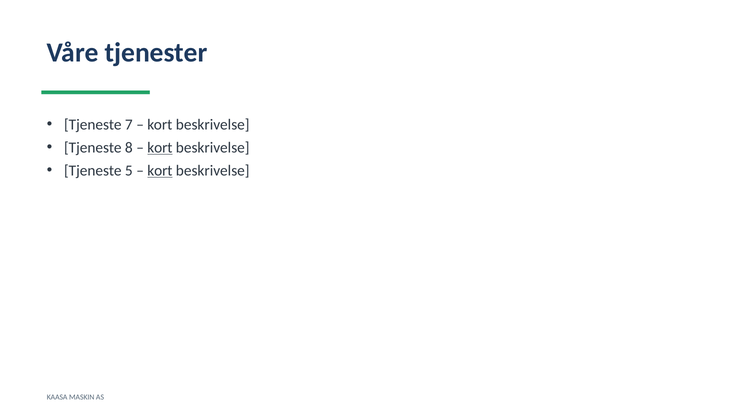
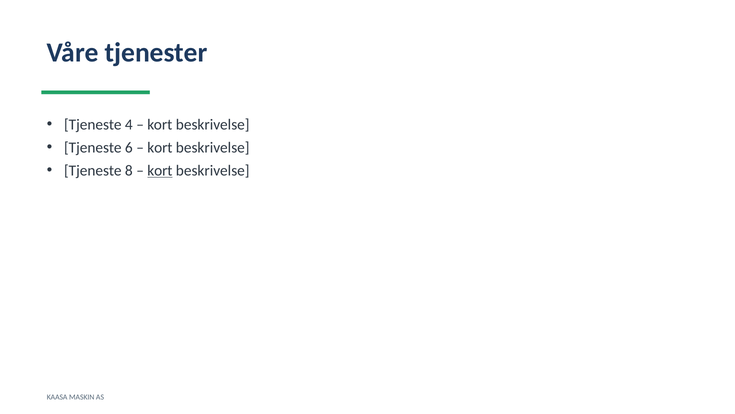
7: 7 -> 4
8: 8 -> 6
kort at (160, 147) underline: present -> none
5: 5 -> 8
